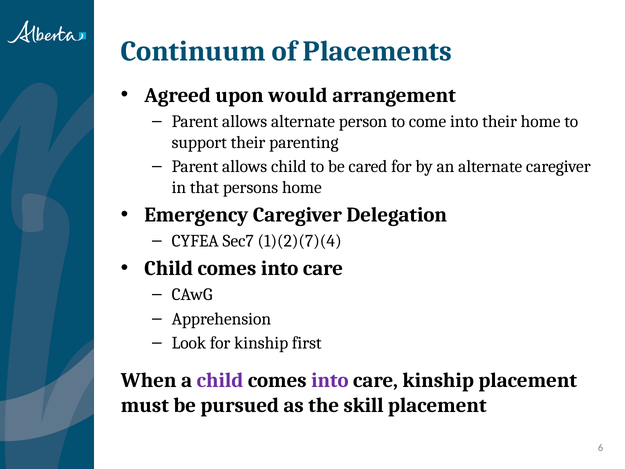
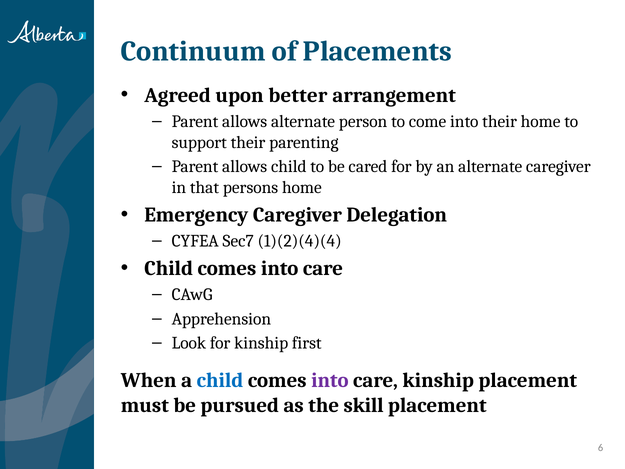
would: would -> better
1)(2)(7)(4: 1)(2)(7)(4 -> 1)(2)(4)(4
child at (220, 380) colour: purple -> blue
